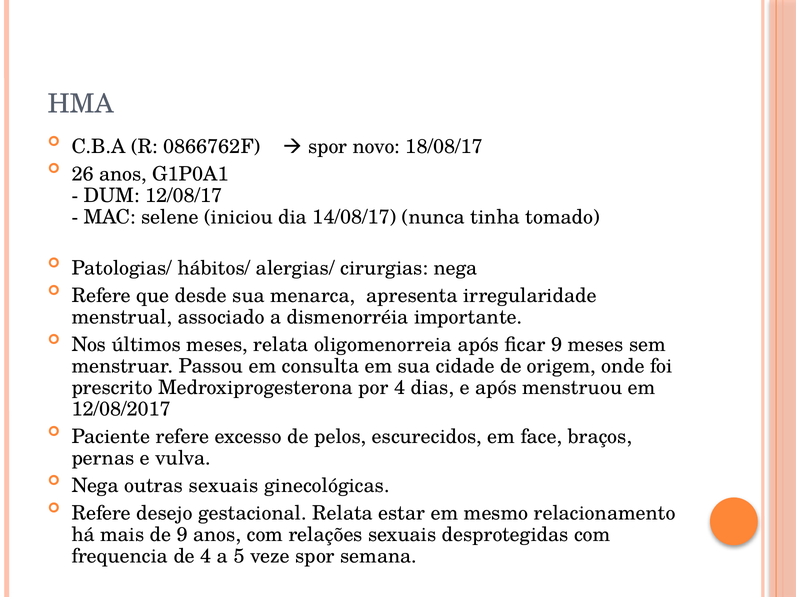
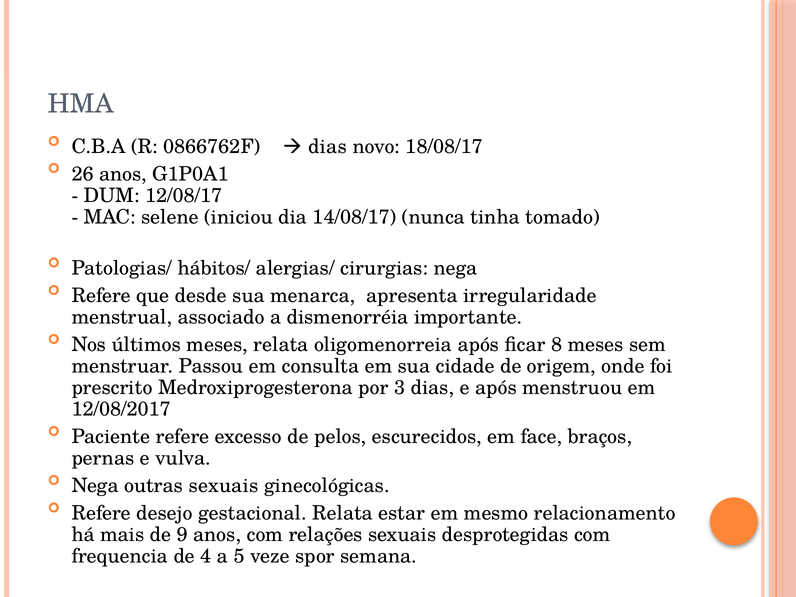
spor at (328, 146): spor -> dias
ficar 9: 9 -> 8
por 4: 4 -> 3
